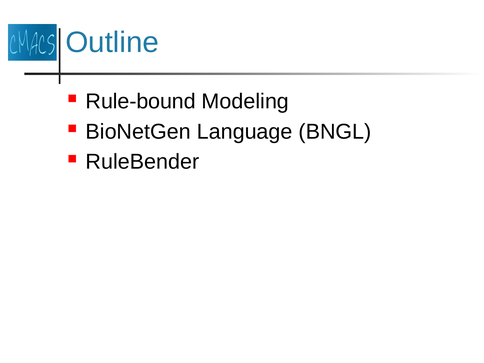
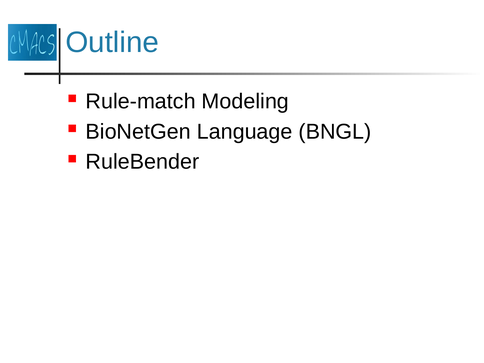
Rule-bound: Rule-bound -> Rule-match
